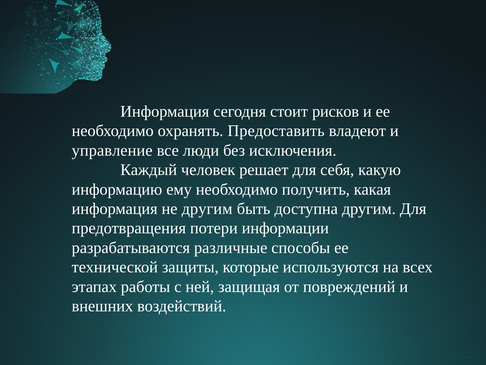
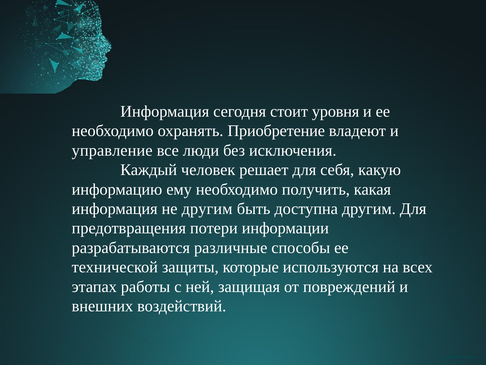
рисков: рисков -> уровня
Предоставить: Предоставить -> Приобретение
